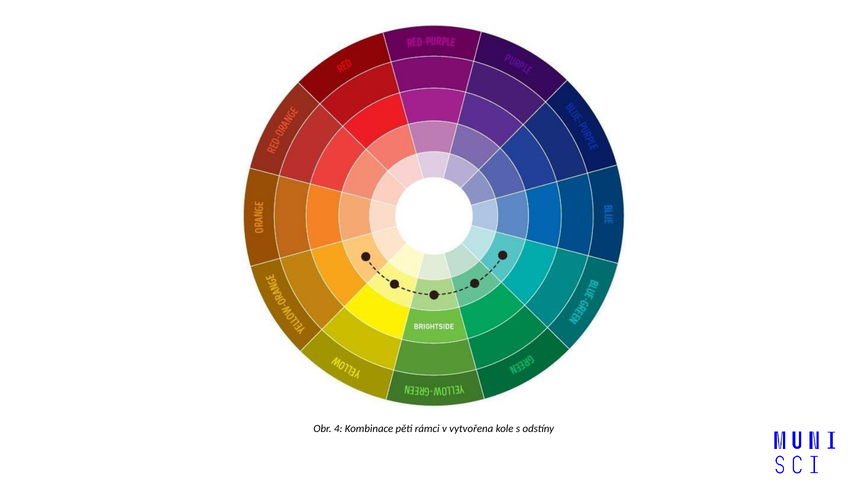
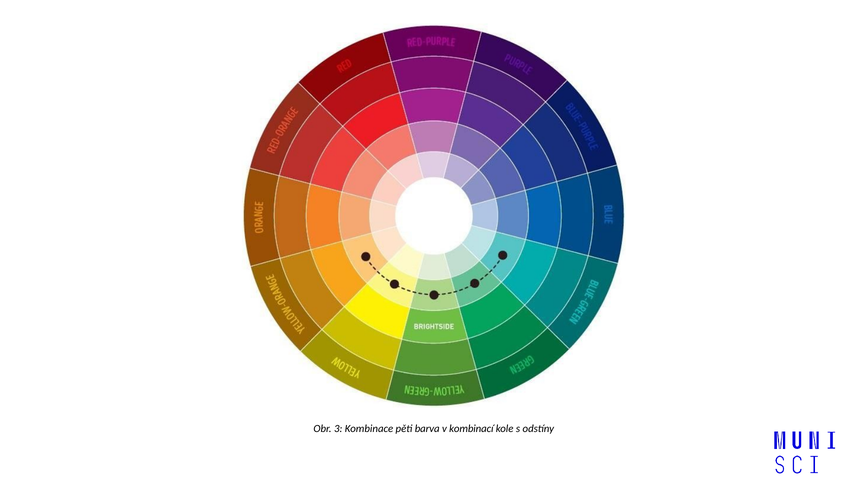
4: 4 -> 3
rámci: rámci -> barva
vytvořena: vytvořena -> kombinací
